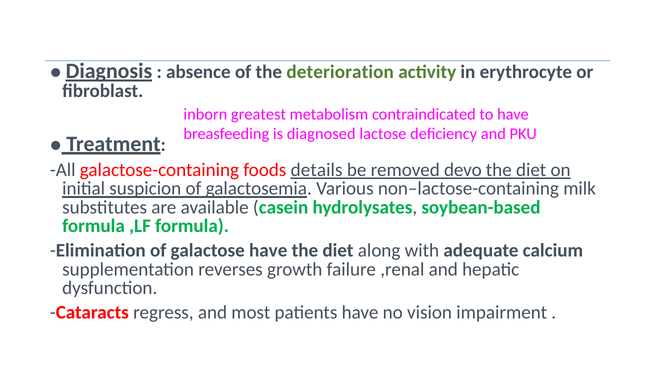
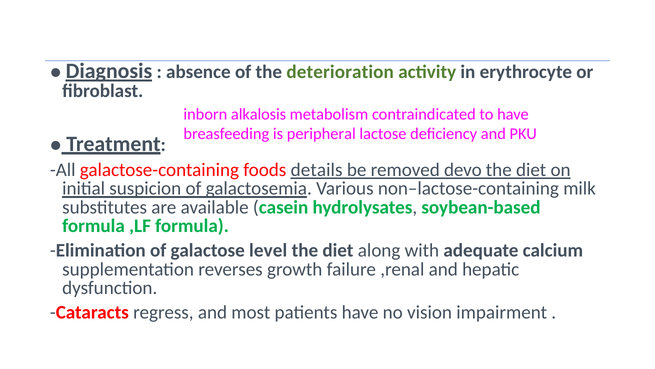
greatest: greatest -> alkalosis
diagnosed: diagnosed -> peripheral
galactose have: have -> level
